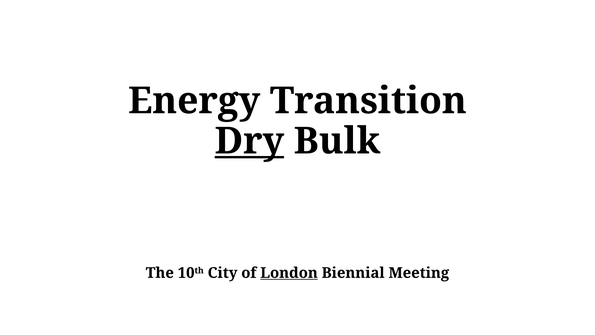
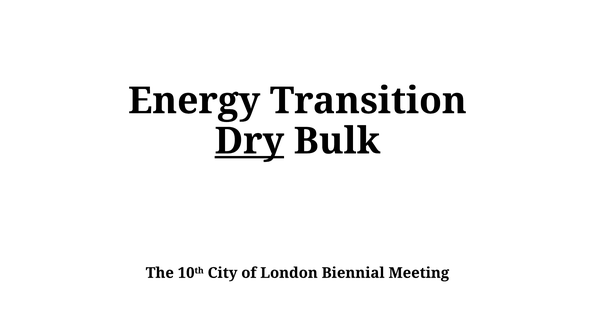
London underline: present -> none
